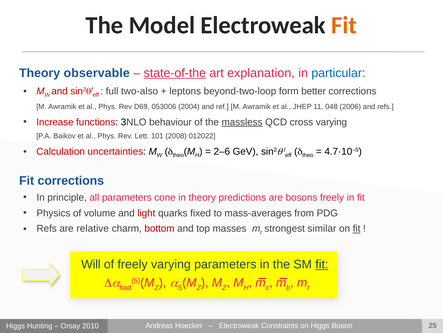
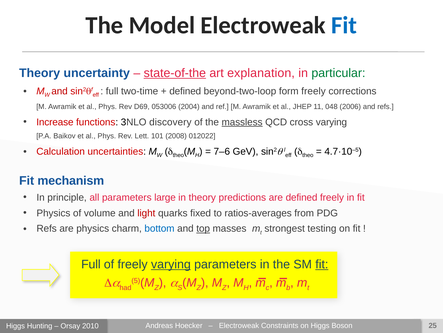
Fit at (344, 25) colour: orange -> blue
observable: observable -> uncertainty
particular colour: blue -> green
two-also: two-also -> two-time
leptons at (185, 91): leptons -> defined
form better: better -> freely
behaviour: behaviour -> discovery
2–6: 2–6 -> 7–6
Fit corrections: corrections -> mechanism
cone: cone -> large
are bosons: bosons -> defined
mass-averages: mass-averages -> ratios-averages
are relative: relative -> physics
bottom colour: red -> blue
top underline: none -> present
similar: similar -> testing
fit at (357, 228) underline: present -> none
Will at (91, 264): Will -> Full
varying at (171, 264) underline: none -> present
